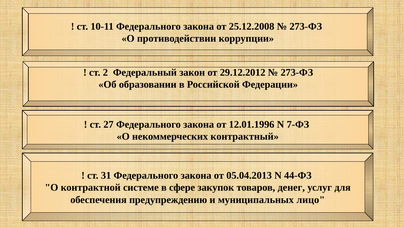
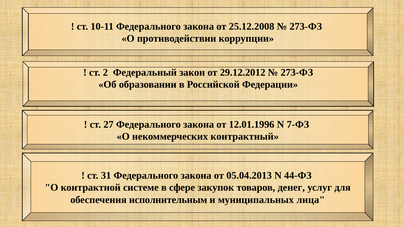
предупреждению: предупреждению -> исполнительным
лицо: лицо -> лица
